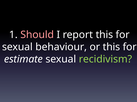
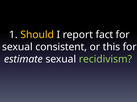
Should colour: pink -> yellow
report this: this -> fact
behaviour: behaviour -> consistent
